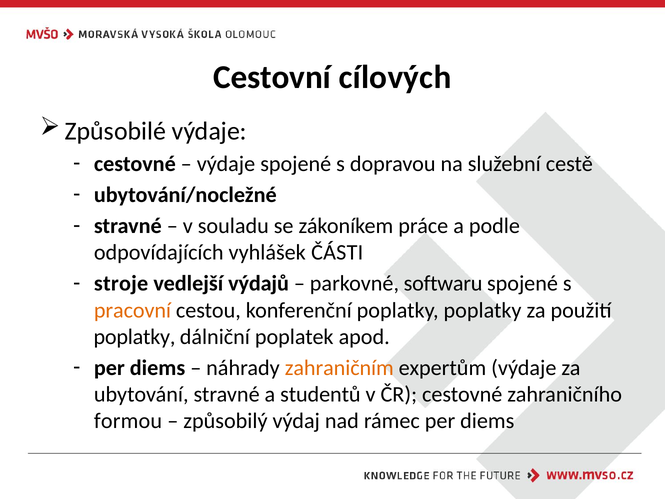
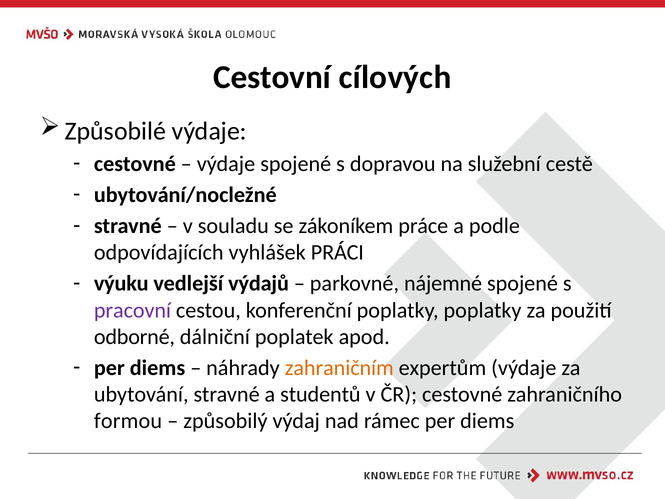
ČÁSTI: ČÁSTI -> PRÁCI
stroje: stroje -> výuku
softwaru: softwaru -> nájemné
pracovní colour: orange -> purple
poplatky at (134, 337): poplatky -> odborné
